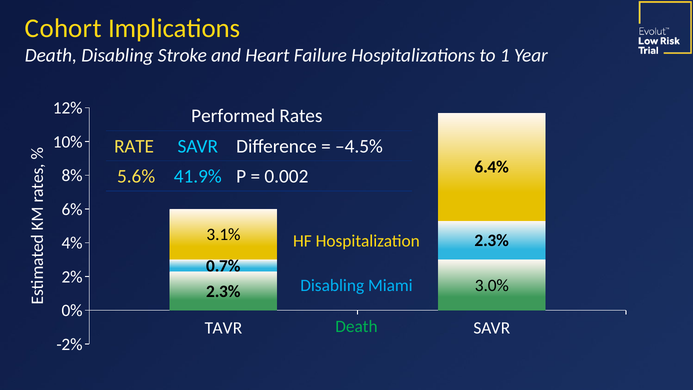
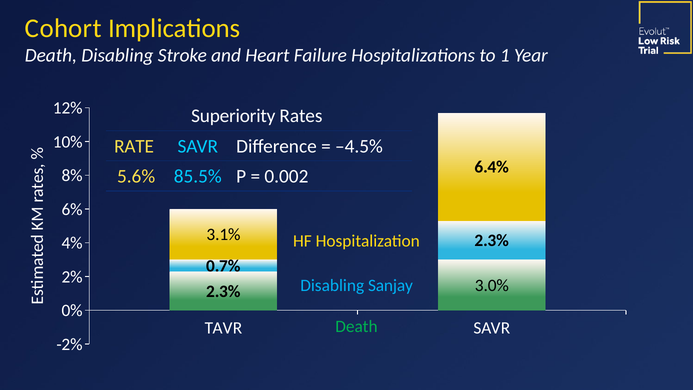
Performed: Performed -> Superiority
41.9%: 41.9% -> 85.5%
Miami: Miami -> Sanjay
